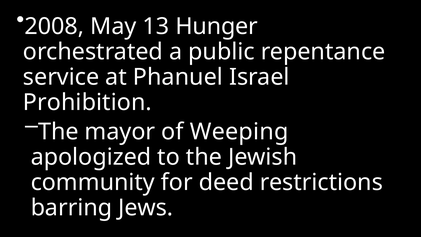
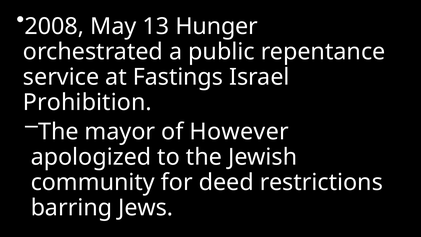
Phanuel: Phanuel -> Fastings
Weeping: Weeping -> However
